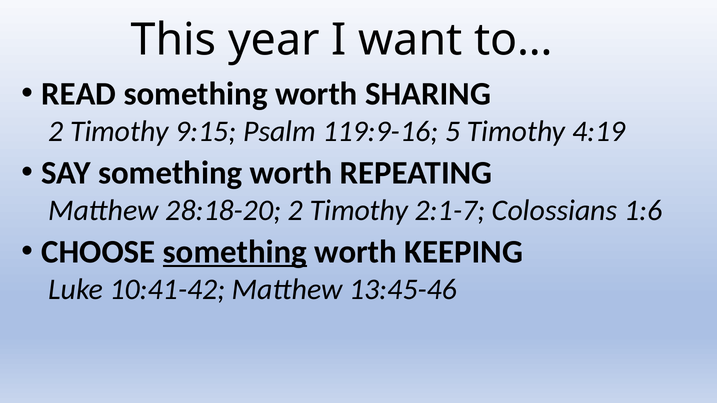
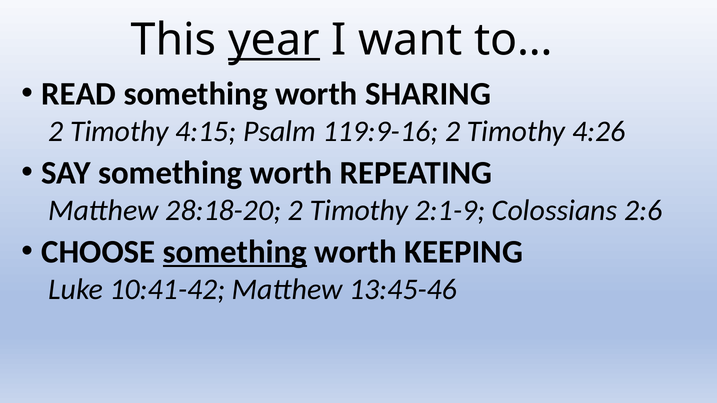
year underline: none -> present
9:15: 9:15 -> 4:15
119:9-16 5: 5 -> 2
4:19: 4:19 -> 4:26
2:1-7: 2:1-7 -> 2:1-9
1:6: 1:6 -> 2:6
